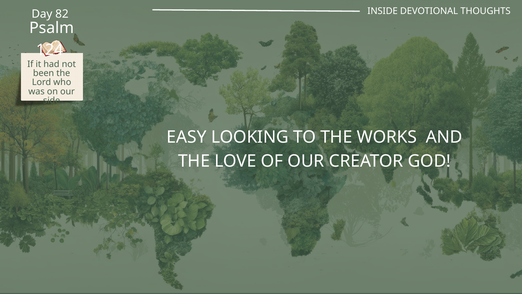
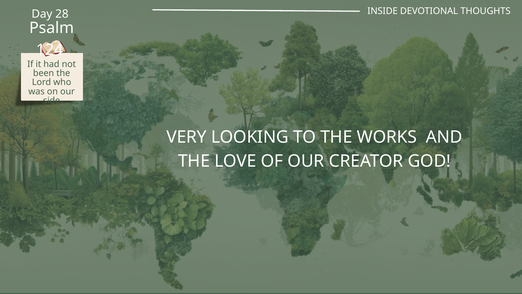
82: 82 -> 28
EASY: EASY -> VERY
